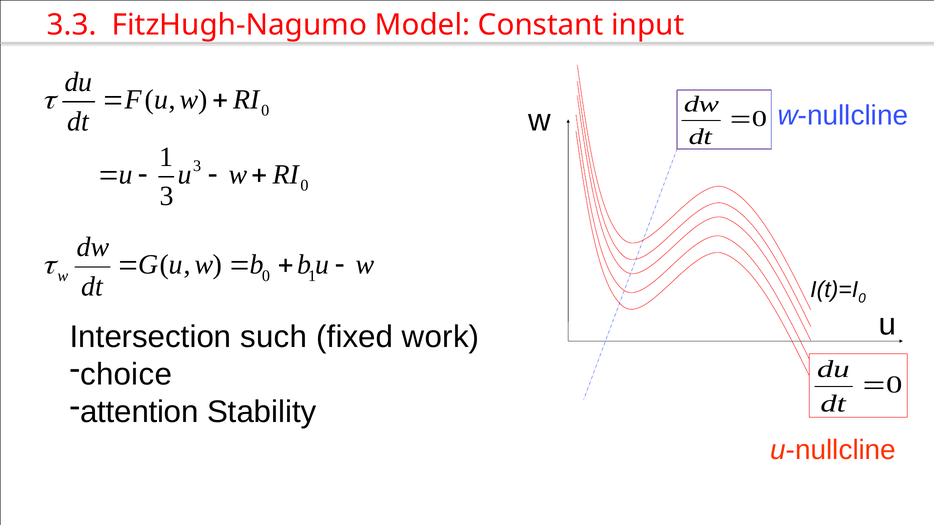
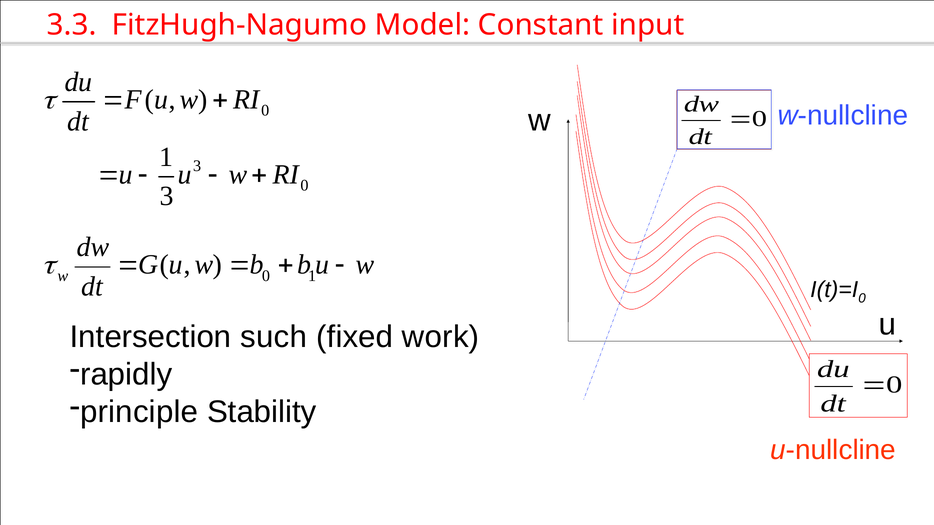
choice: choice -> rapidly
attention: attention -> principle
